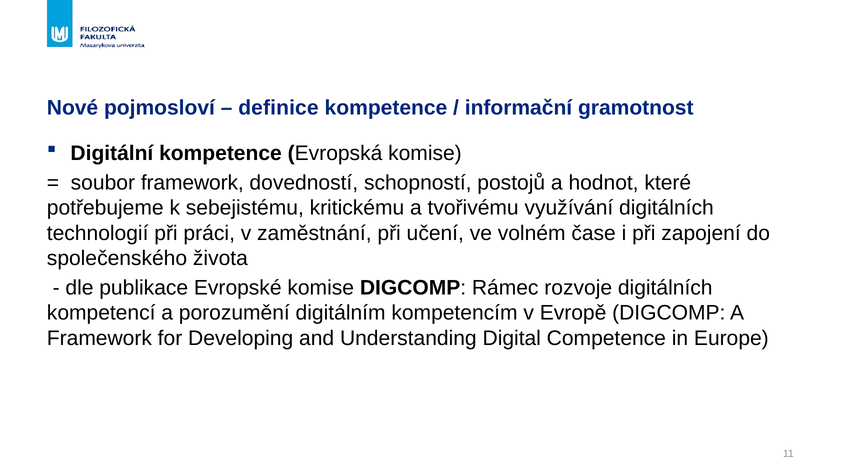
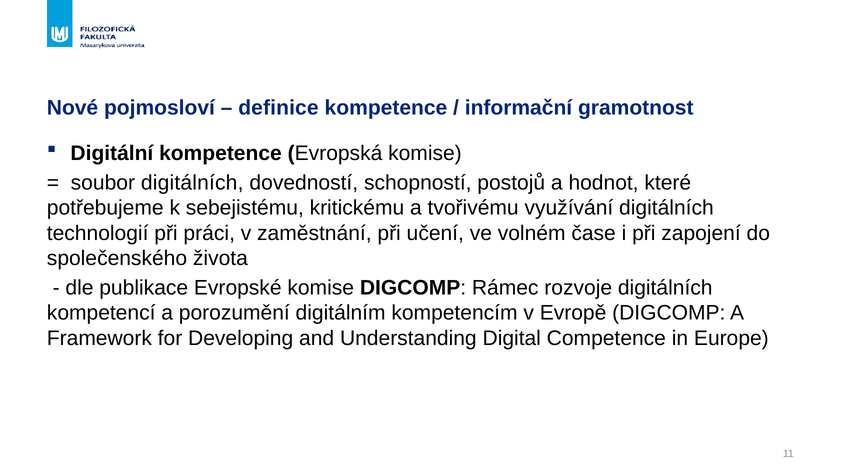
soubor framework: framework -> digitálních
